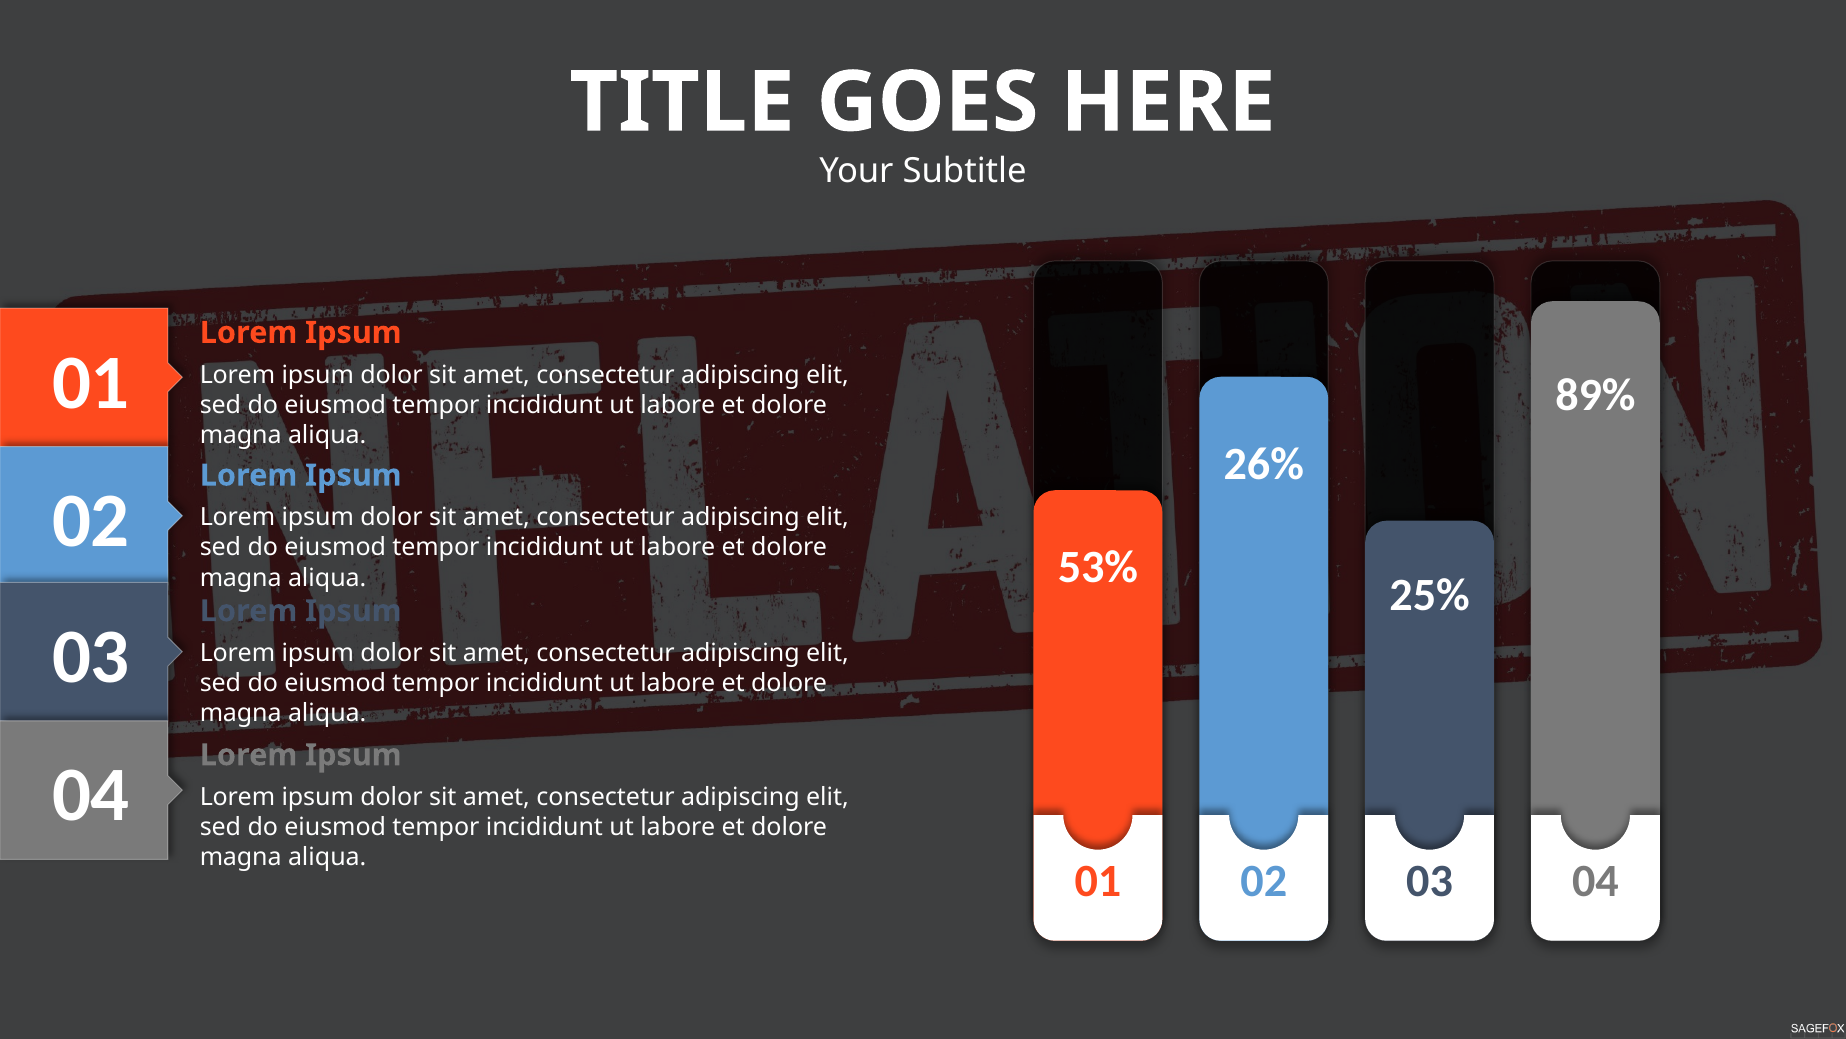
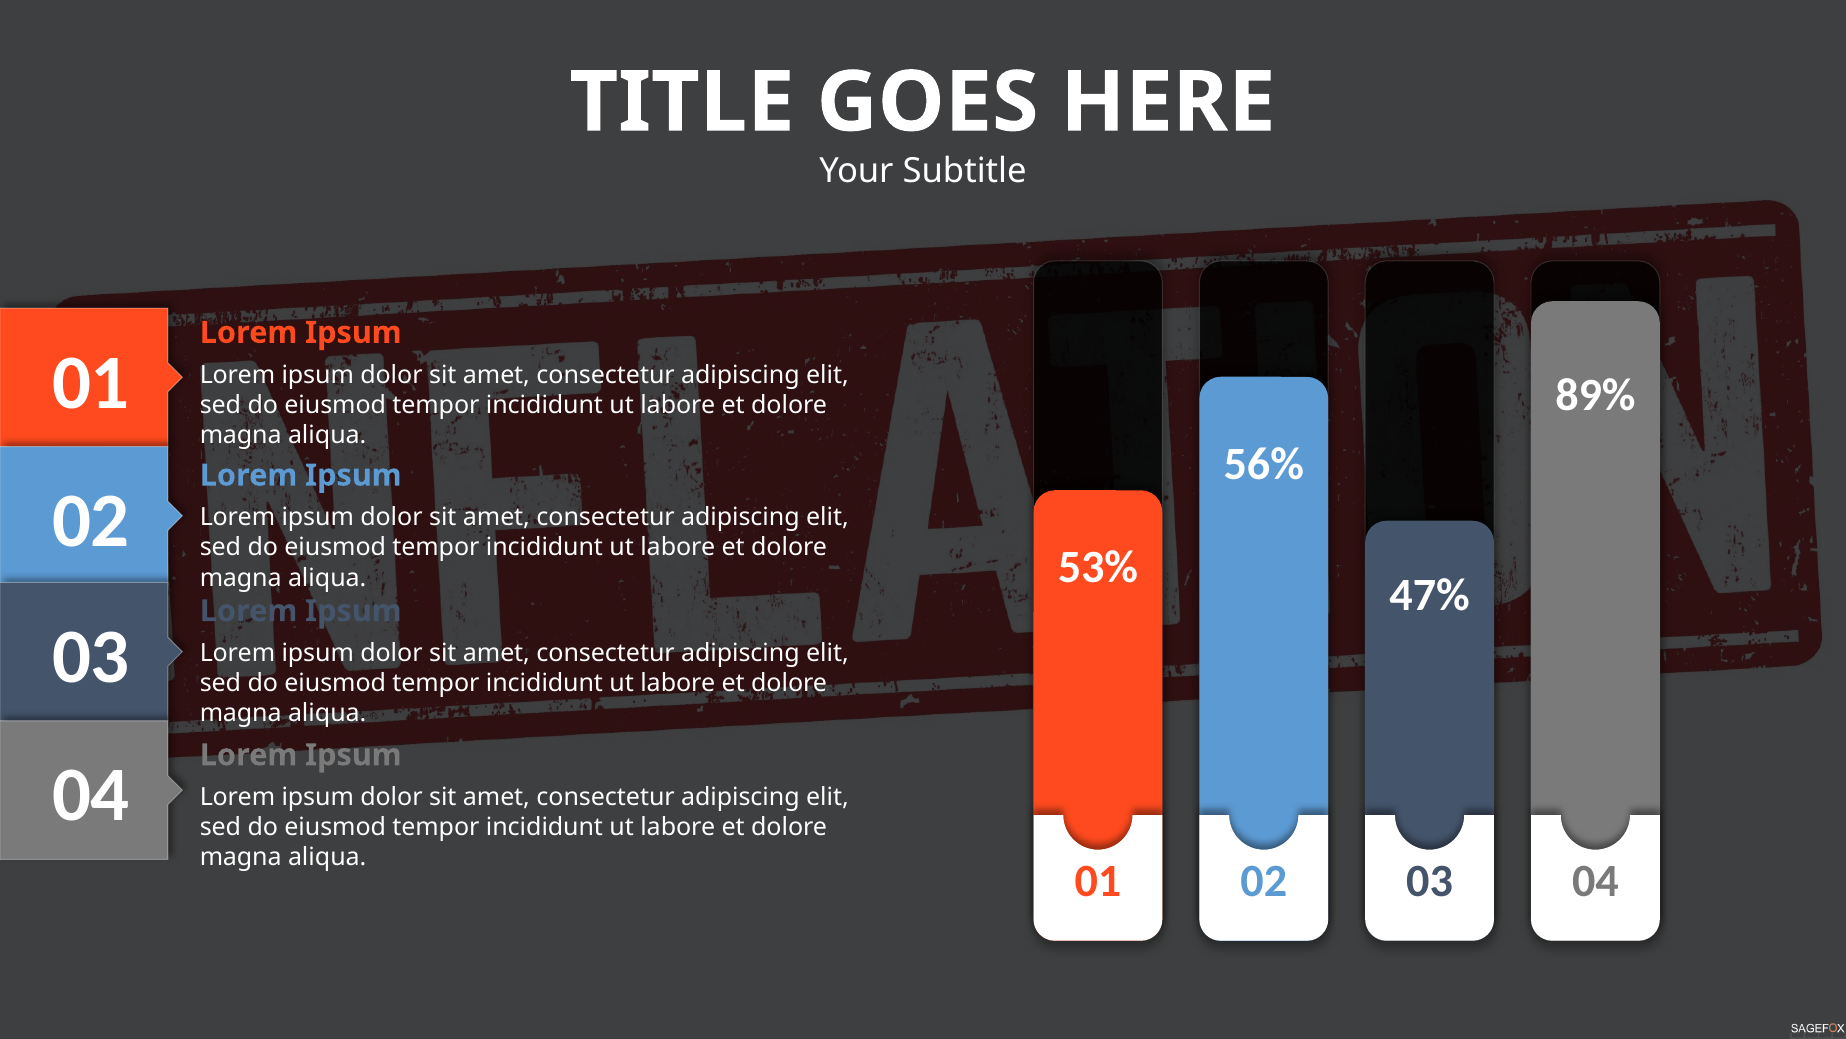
26%: 26% -> 56%
25%: 25% -> 47%
